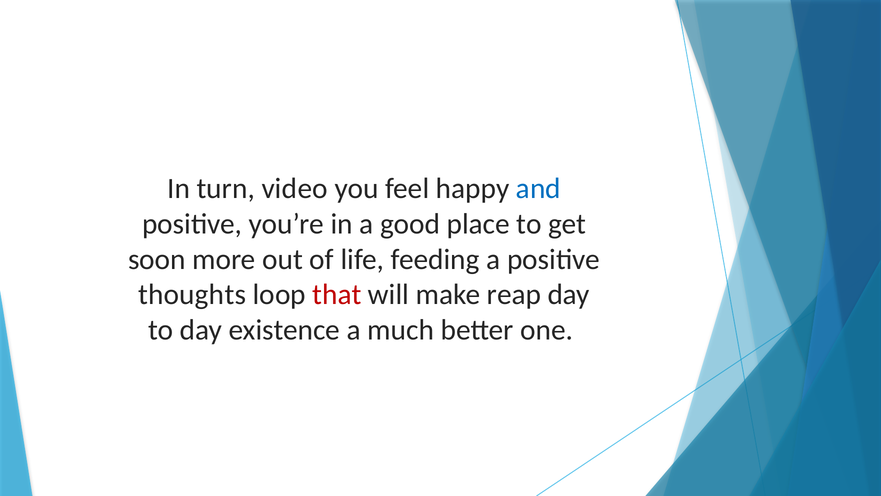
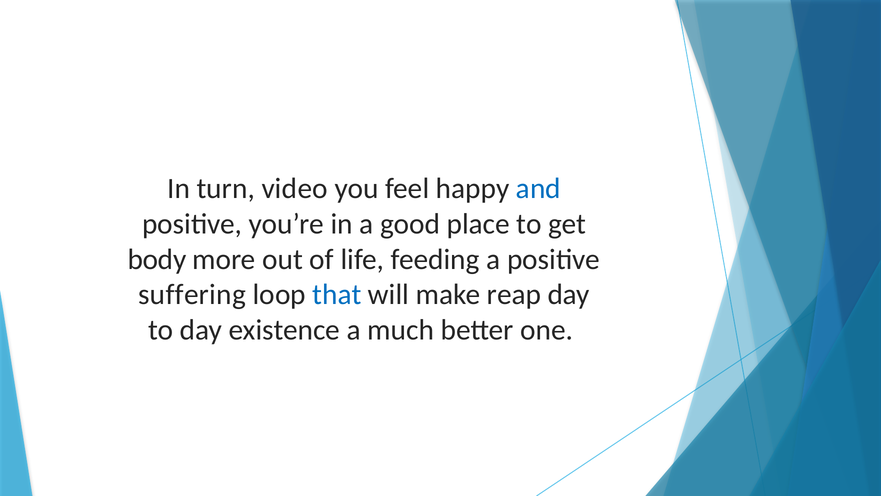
soon: soon -> body
thoughts: thoughts -> suffering
that colour: red -> blue
